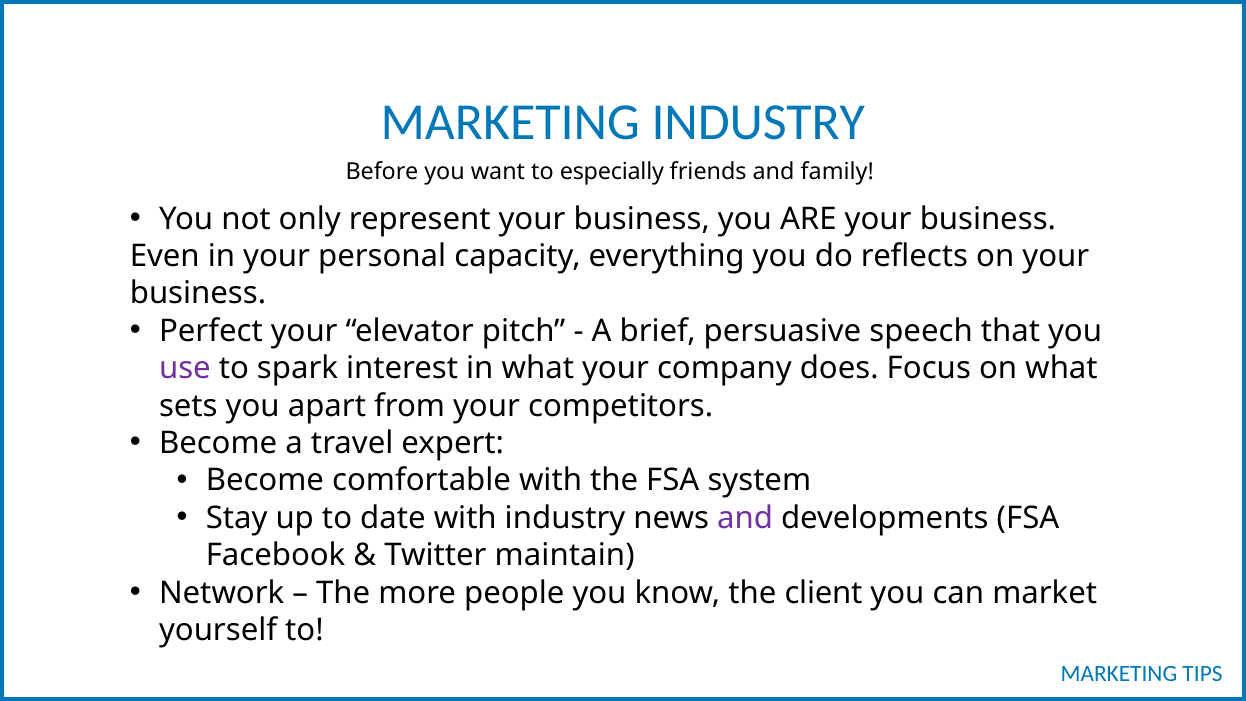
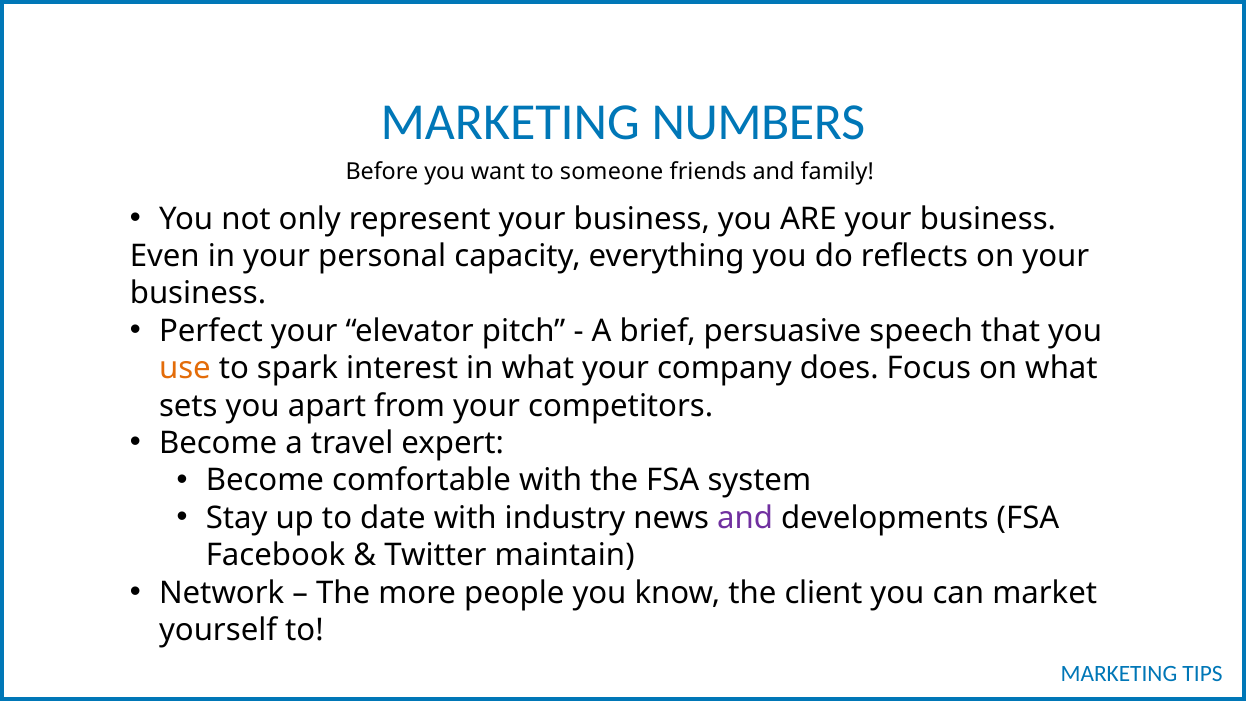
MARKETING INDUSTRY: INDUSTRY -> NUMBERS
especially: especially -> someone
use colour: purple -> orange
